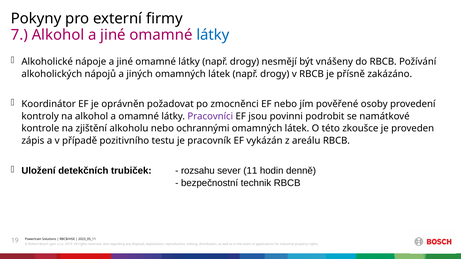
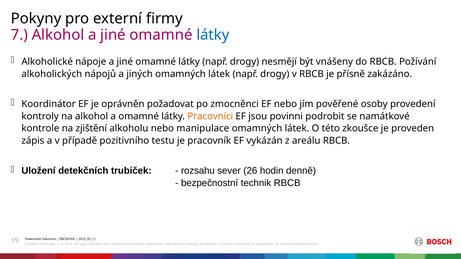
Pracovníci colour: purple -> orange
ochrannými: ochrannými -> manipulace
11: 11 -> 26
